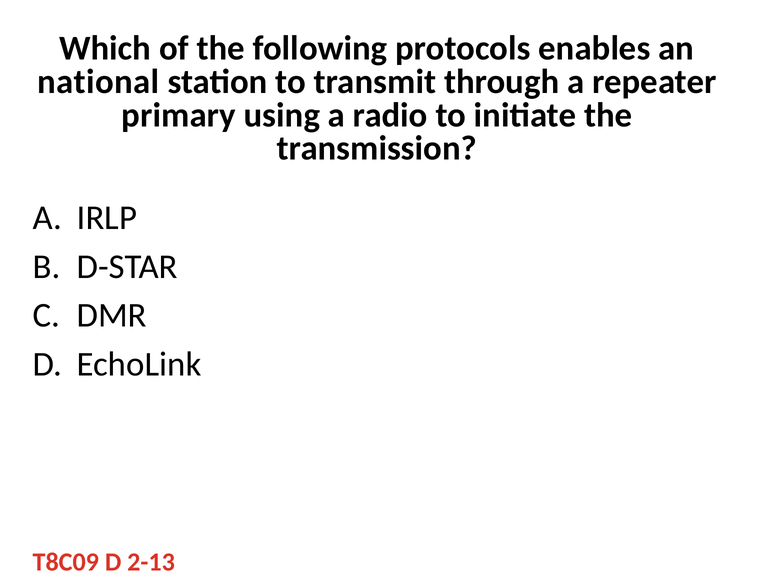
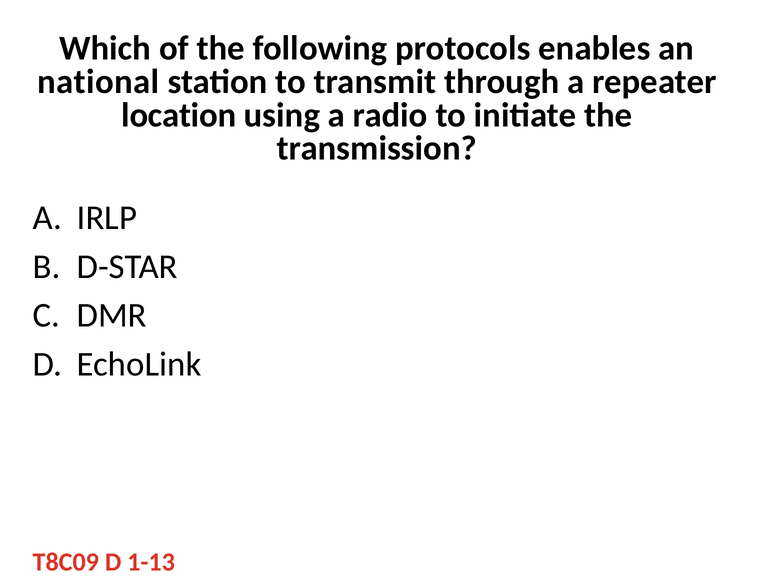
primary: primary -> location
2-13: 2-13 -> 1-13
